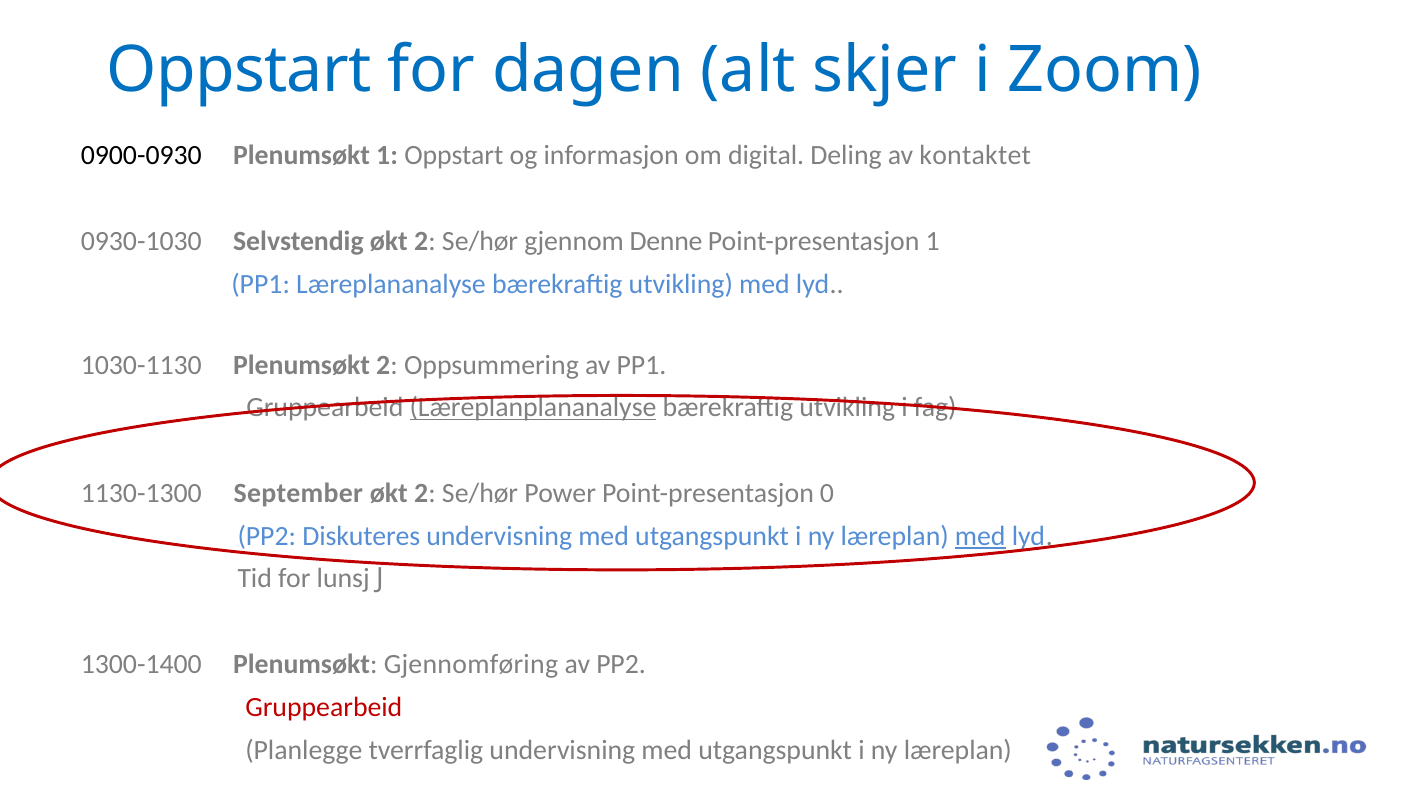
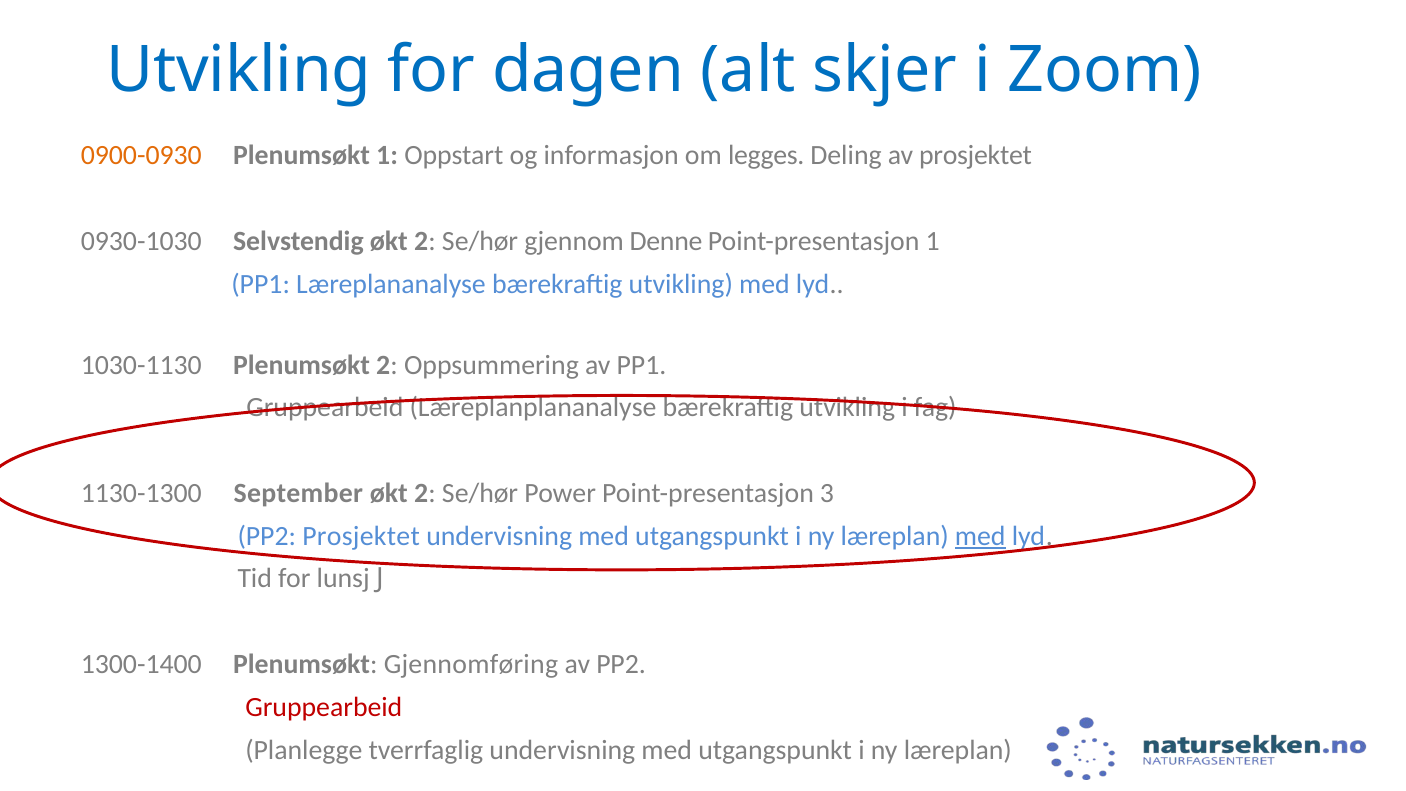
Oppstart at (239, 70): Oppstart -> Utvikling
0900-0930 colour: black -> orange
digital: digital -> legges
av kontaktet: kontaktet -> prosjektet
Læreplanplananalyse underline: present -> none
0: 0 -> 3
PP2 Diskuteres: Diskuteres -> Prosjektet
